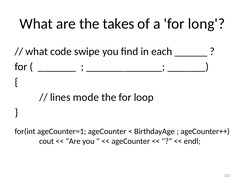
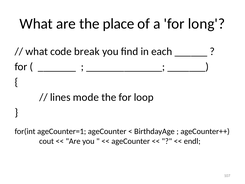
takes: takes -> place
swipe: swipe -> break
